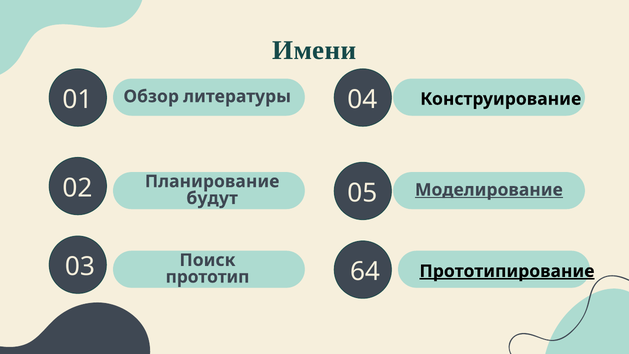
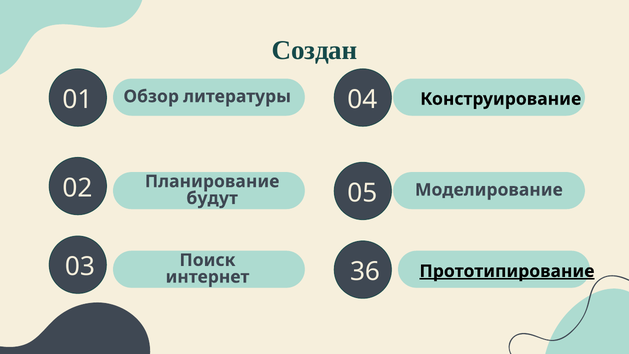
Имени: Имени -> Создан
Моделирование underline: present -> none
64: 64 -> 36
прототип: прототип -> интернет
